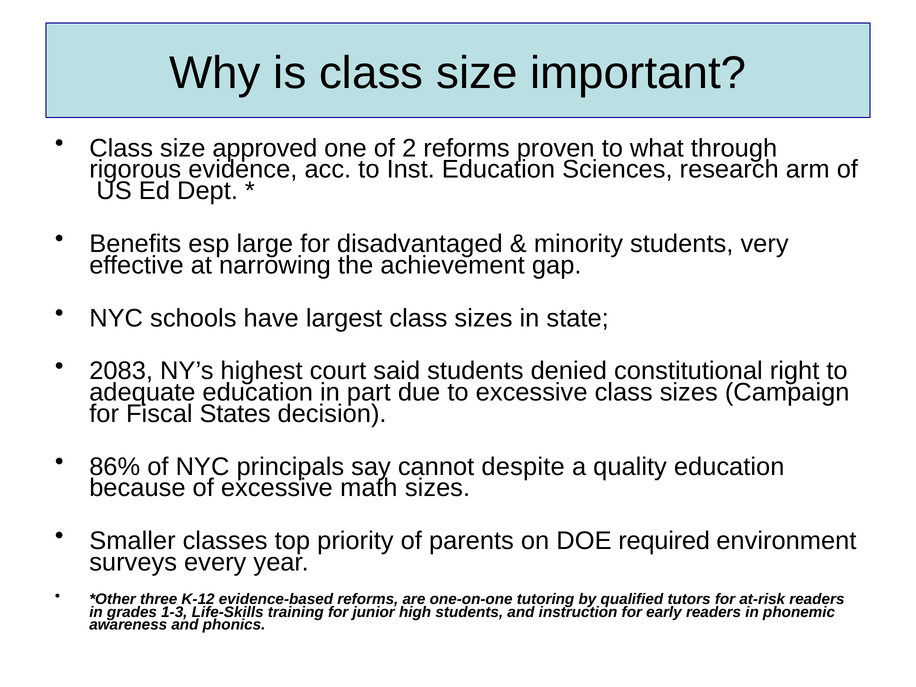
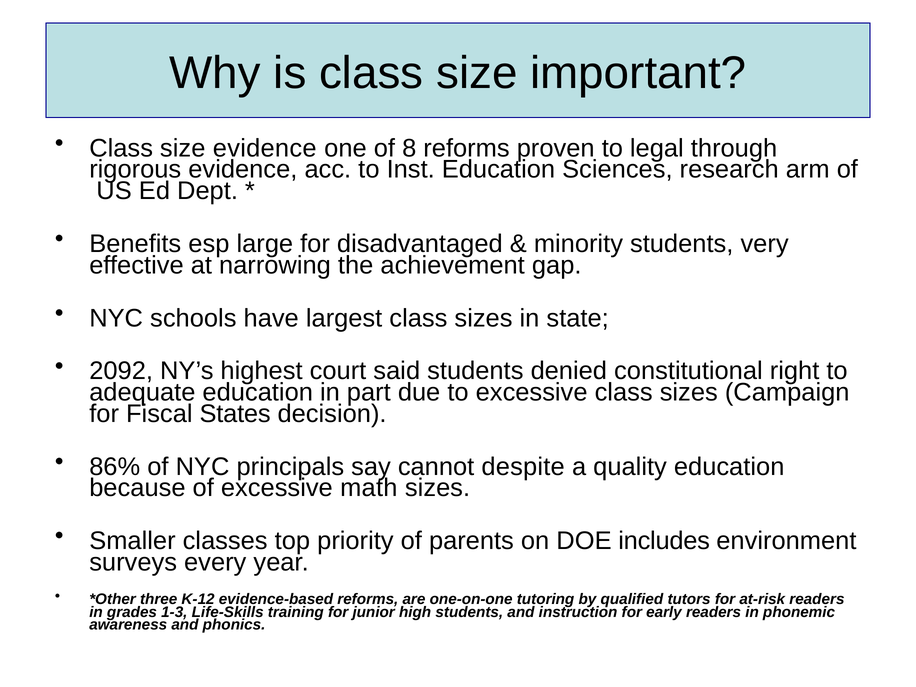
size approved: approved -> evidence
2: 2 -> 8
what: what -> legal
2083: 2083 -> 2092
required: required -> includes
